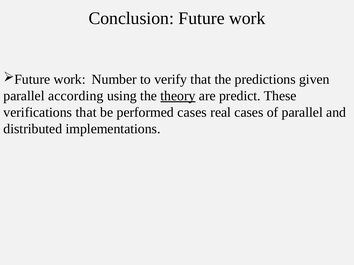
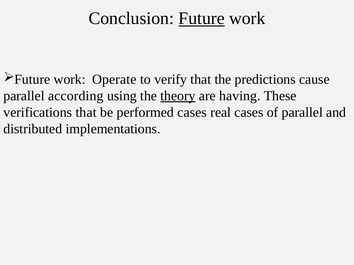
Future underline: none -> present
Number: Number -> Operate
given: given -> cause
predict: predict -> having
